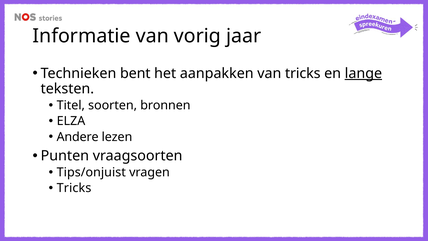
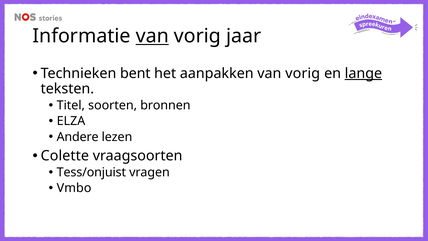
van at (152, 36) underline: none -> present
aanpakken van tricks: tricks -> vorig
Punten: Punten -> Colette
Tips/onjuist: Tips/onjuist -> Tess/onjuist
Tricks at (74, 188): Tricks -> Vmbo
